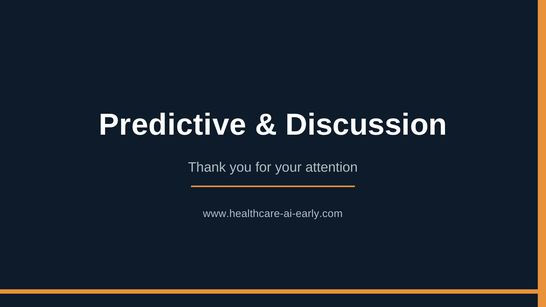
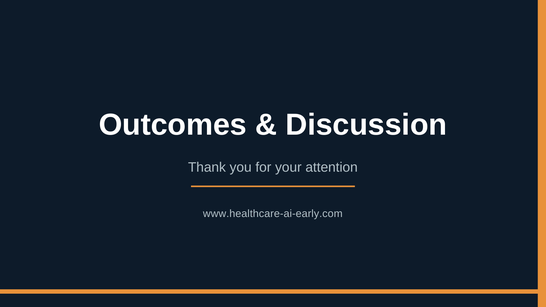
Predictive: Predictive -> Outcomes
